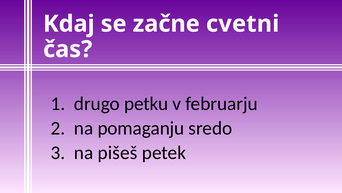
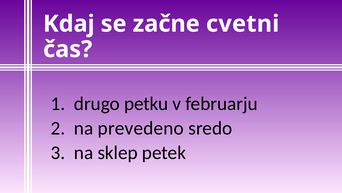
pomaganju: pomaganju -> prevedeno
pišeš: pišeš -> sklep
